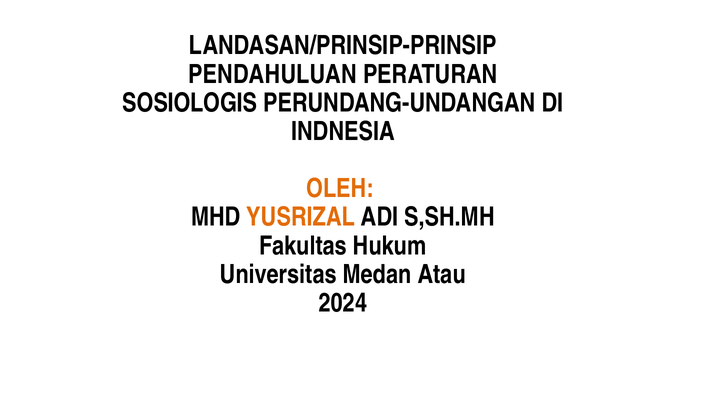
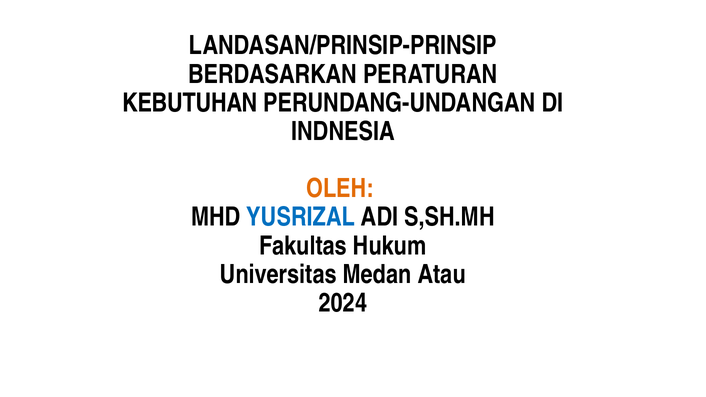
PENDAHULUAN: PENDAHULUAN -> BERDASARKAN
SOSIOLOGIS: SOSIOLOGIS -> KEBUTUHAN
YUSRIZAL colour: orange -> blue
